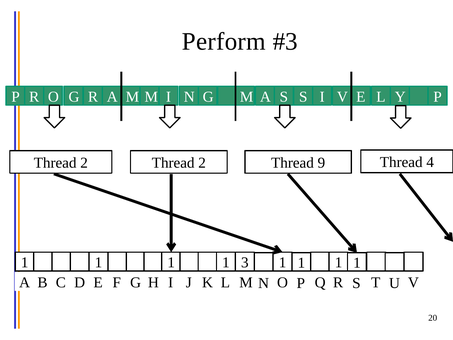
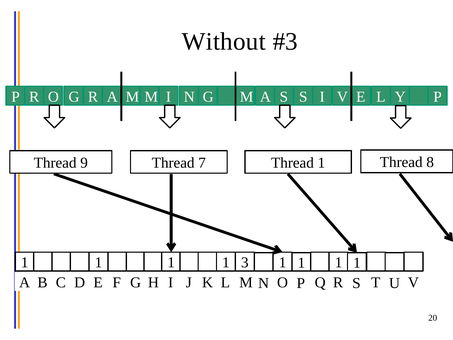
Perform: Perform -> Without
2 at (84, 163): 2 -> 9
2 at (202, 163): 2 -> 7
Thread 9: 9 -> 1
4: 4 -> 8
